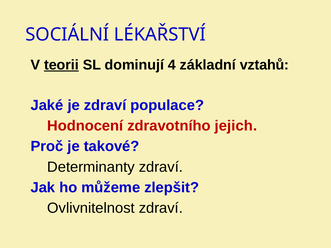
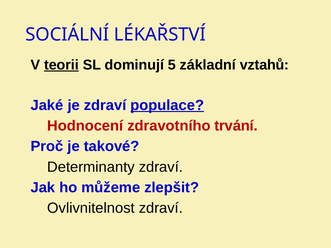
4: 4 -> 5
populace underline: none -> present
jejich: jejich -> trvání
